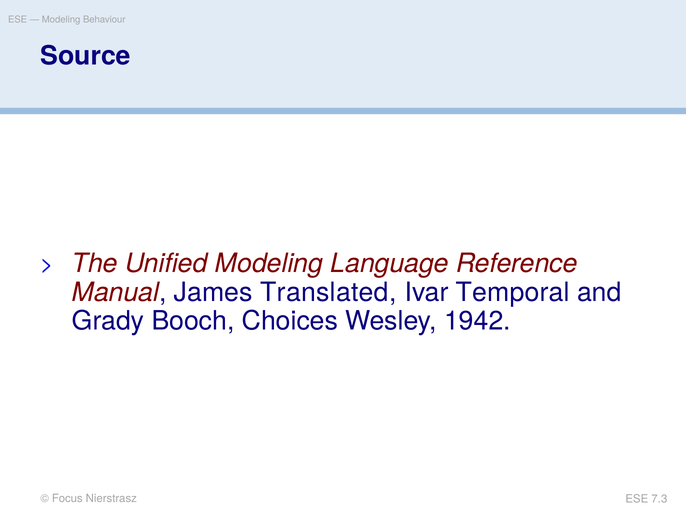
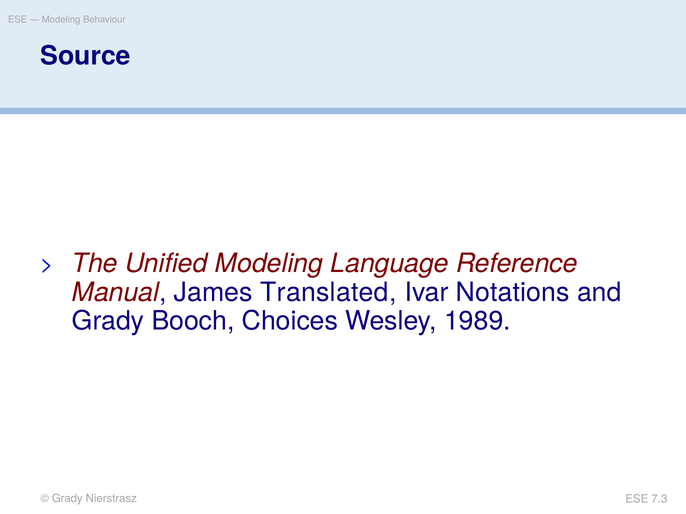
Temporal: Temporal -> Notations
1942: 1942 -> 1989
Focus at (67, 499): Focus -> Grady
